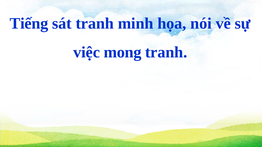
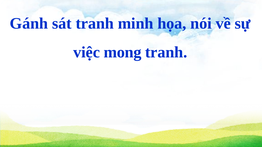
Tiếng: Tiếng -> Gánh
